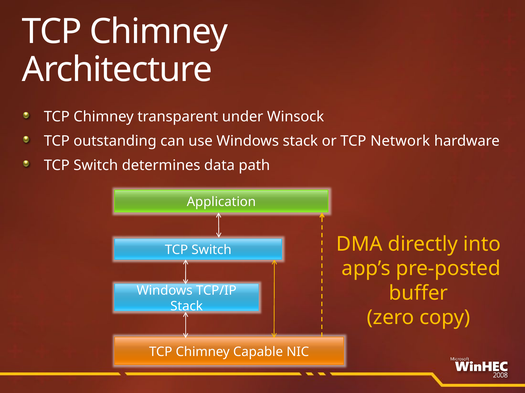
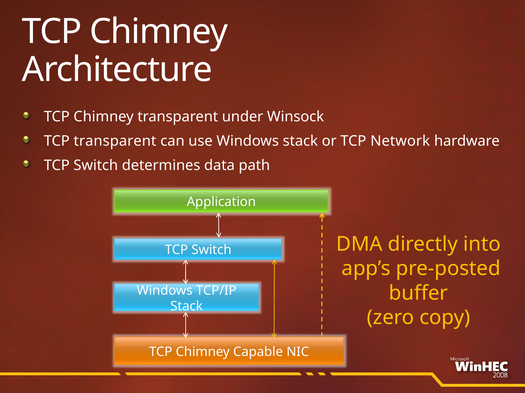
TCP outstanding: outstanding -> transparent
